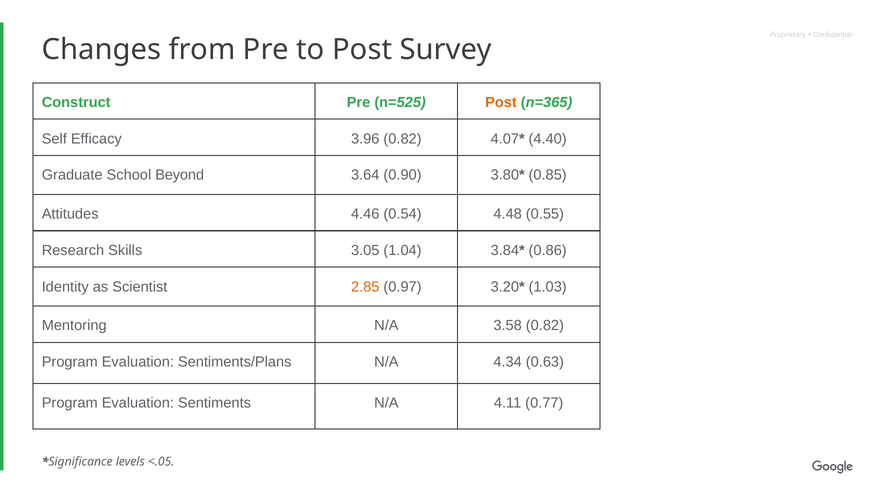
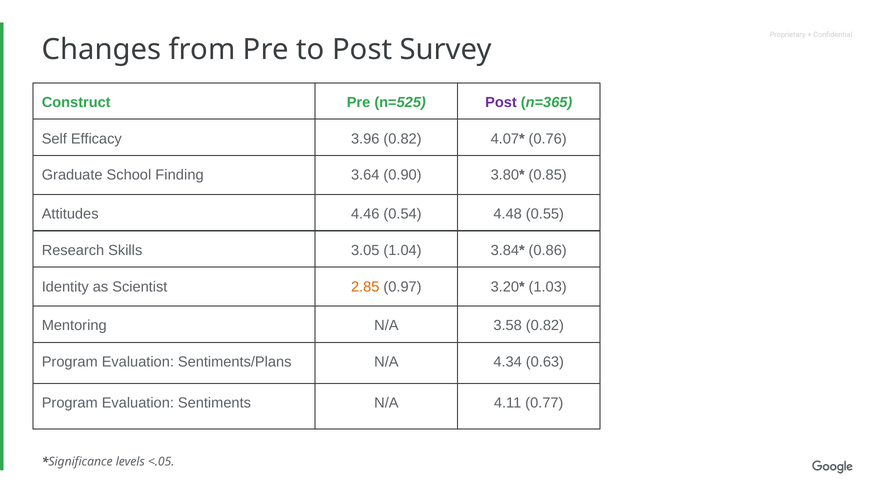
Post at (501, 103) colour: orange -> purple
4.40: 4.40 -> 0.76
Beyond: Beyond -> Finding
